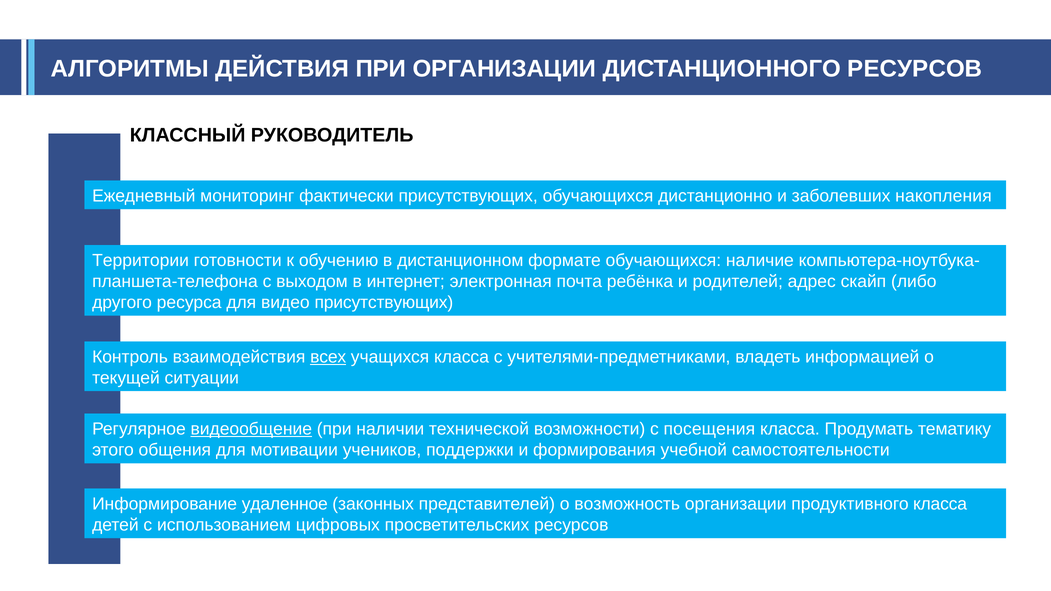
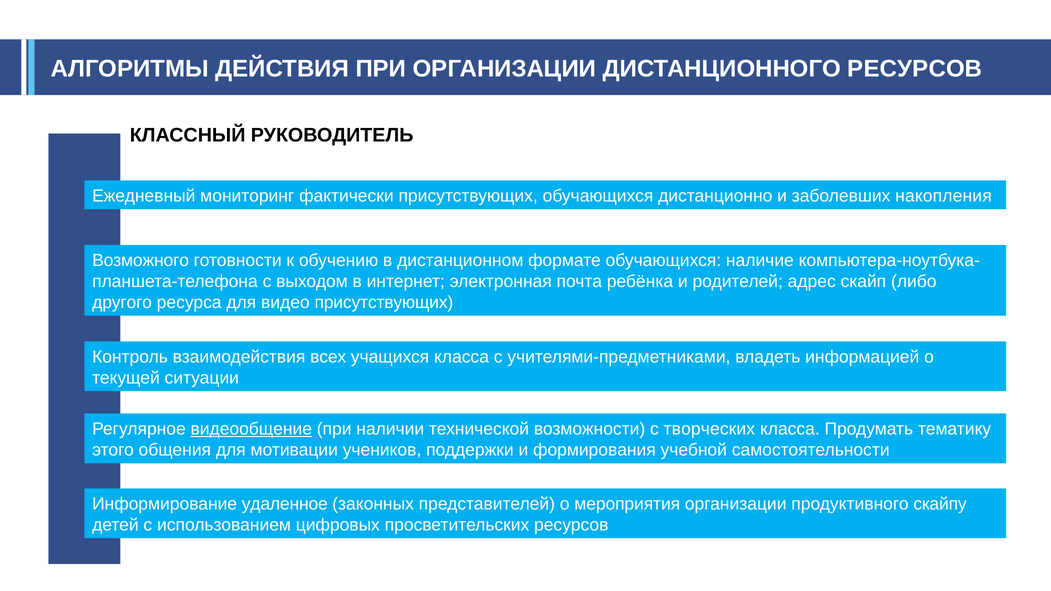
Территории: Территории -> Возможного
всех underline: present -> none
посещения: посещения -> творческих
возможность: возможность -> мероприятия
продуктивного класса: класса -> скайпу
